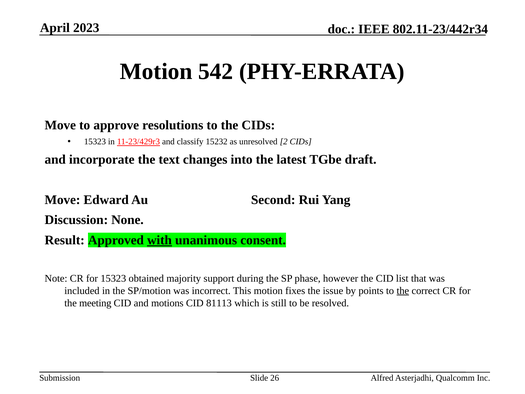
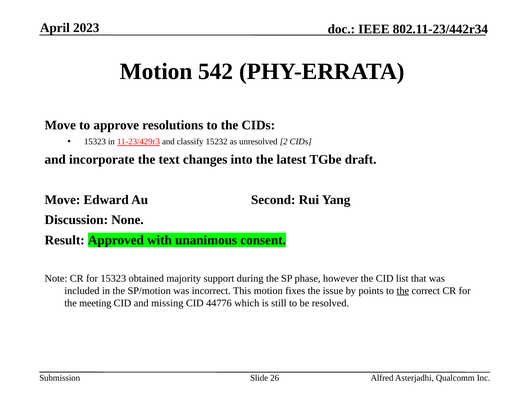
with underline: present -> none
motions: motions -> missing
81113: 81113 -> 44776
